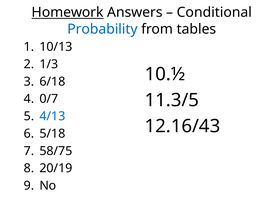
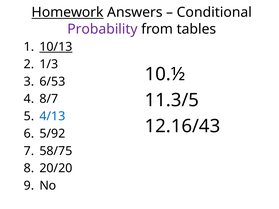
Probability colour: blue -> purple
10/13 underline: none -> present
6/18: 6/18 -> 6/53
0/7: 0/7 -> 8/7
5/18: 5/18 -> 5/92
20/19: 20/19 -> 20/20
